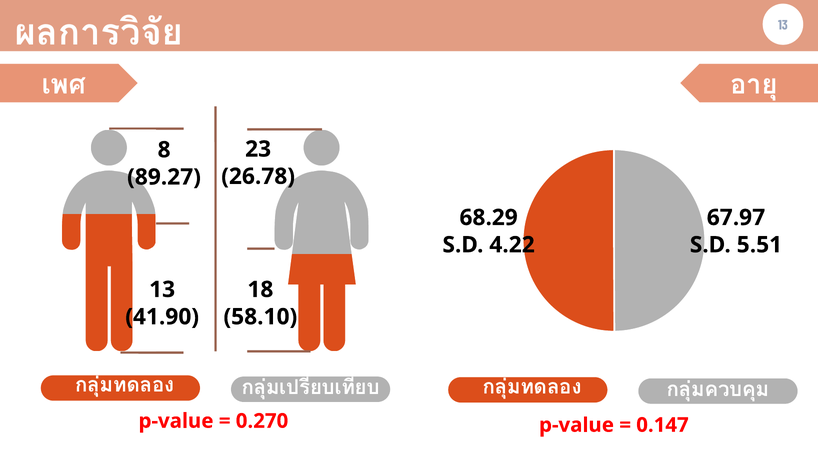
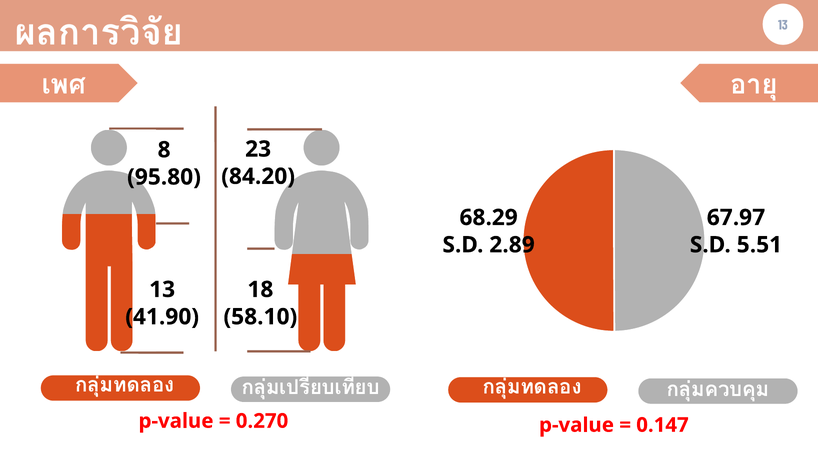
26.78: 26.78 -> 84.20
89.27: 89.27 -> 95.80
4.22: 4.22 -> 2.89
